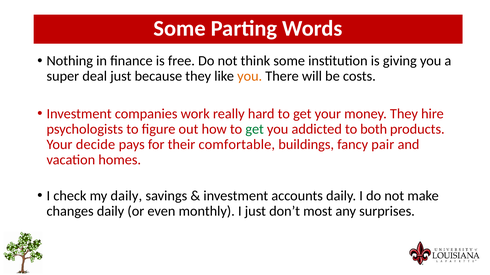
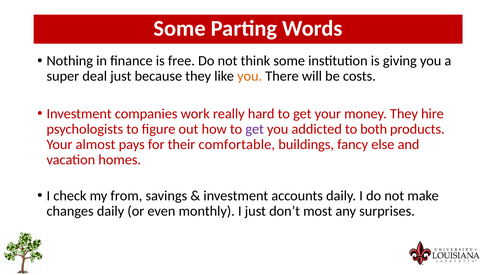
get at (255, 129) colour: green -> purple
decide: decide -> almost
pair: pair -> else
my daily: daily -> from
